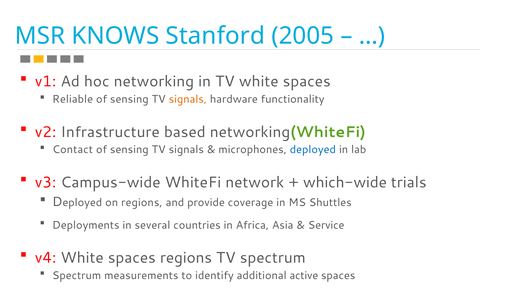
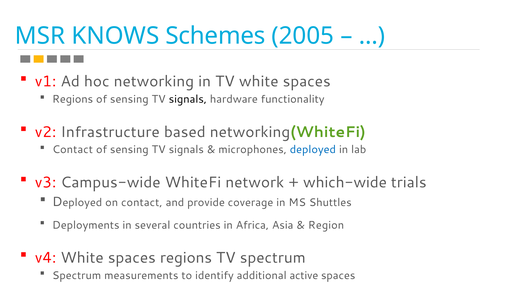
Stanford: Stanford -> Schemes
Reliable at (73, 99): Reliable -> Regions
signals at (188, 99) colour: orange -> black
on regions: regions -> contact
Service: Service -> Region
